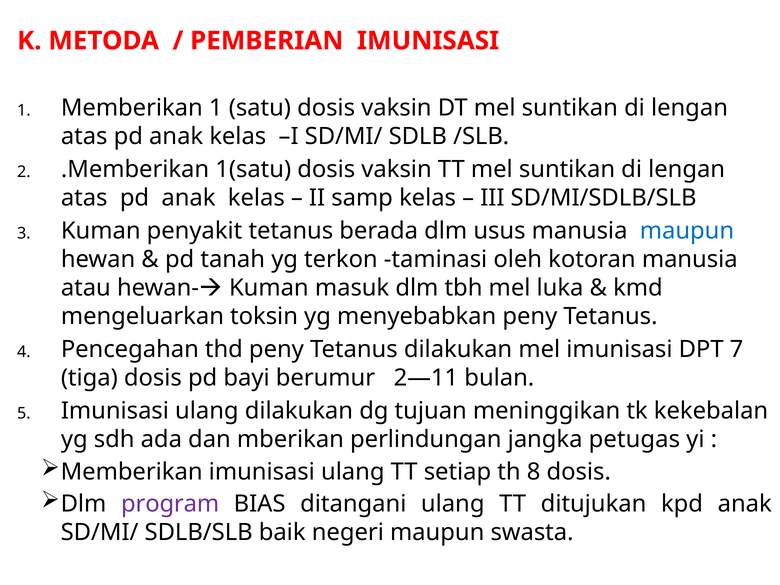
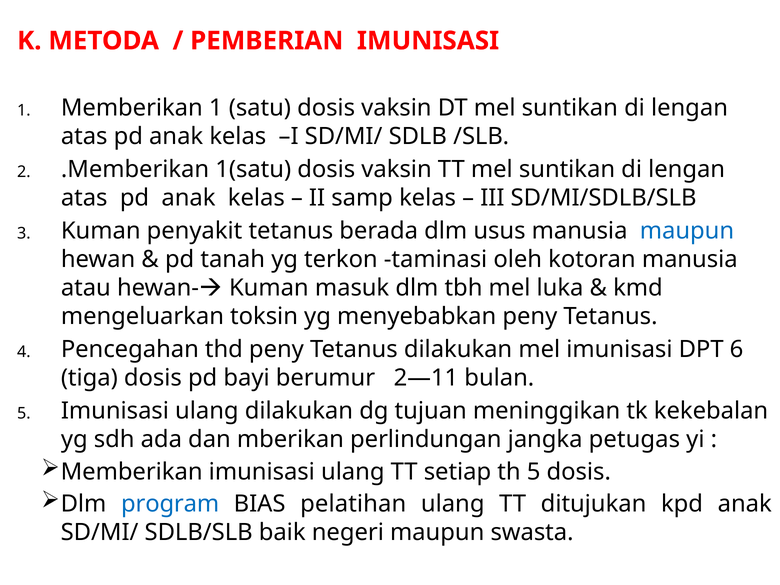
7: 7 -> 6
th 8: 8 -> 5
program colour: purple -> blue
ditangani: ditangani -> pelatihan
